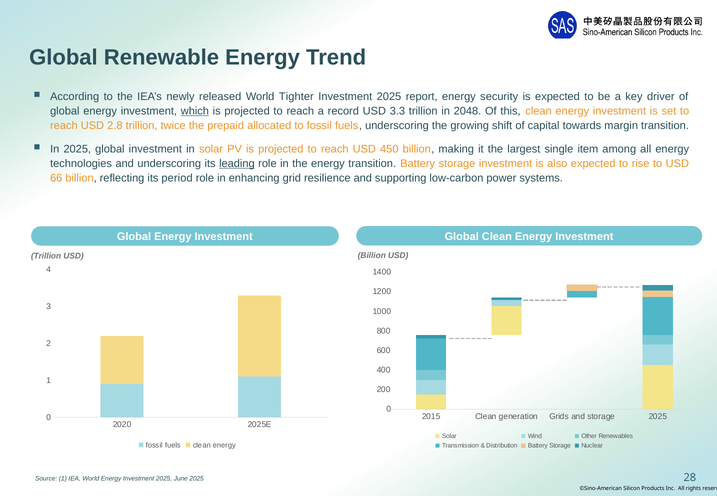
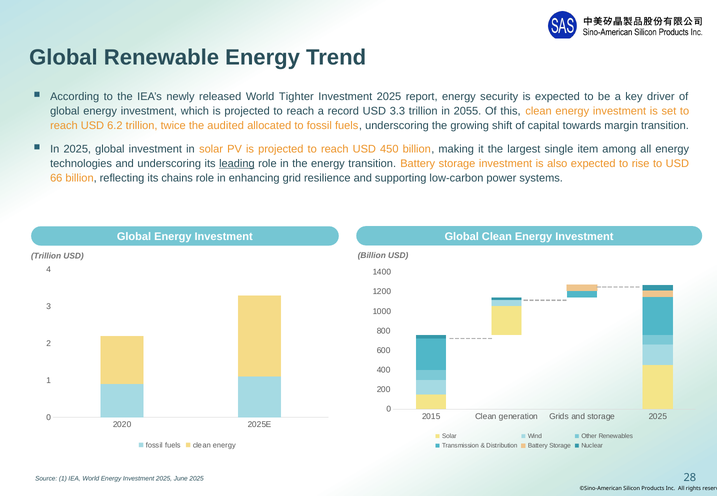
which underline: present -> none
2048: 2048 -> 2055
2.8: 2.8 -> 6.2
prepaid: prepaid -> audited
period: period -> chains
